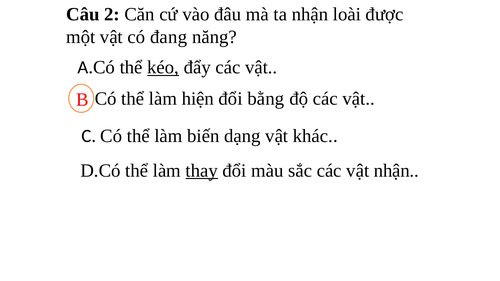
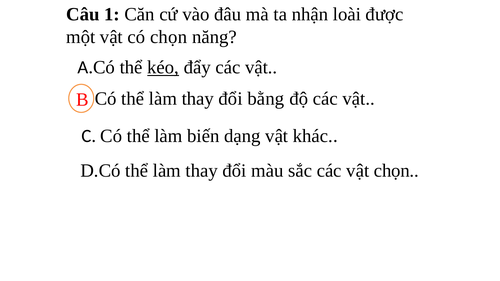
2: 2 -> 1
có đang: đang -> chọn
Có thể làm hiện: hiện -> thay
thay at (202, 171) underline: present -> none
vật nhận: nhận -> chọn
